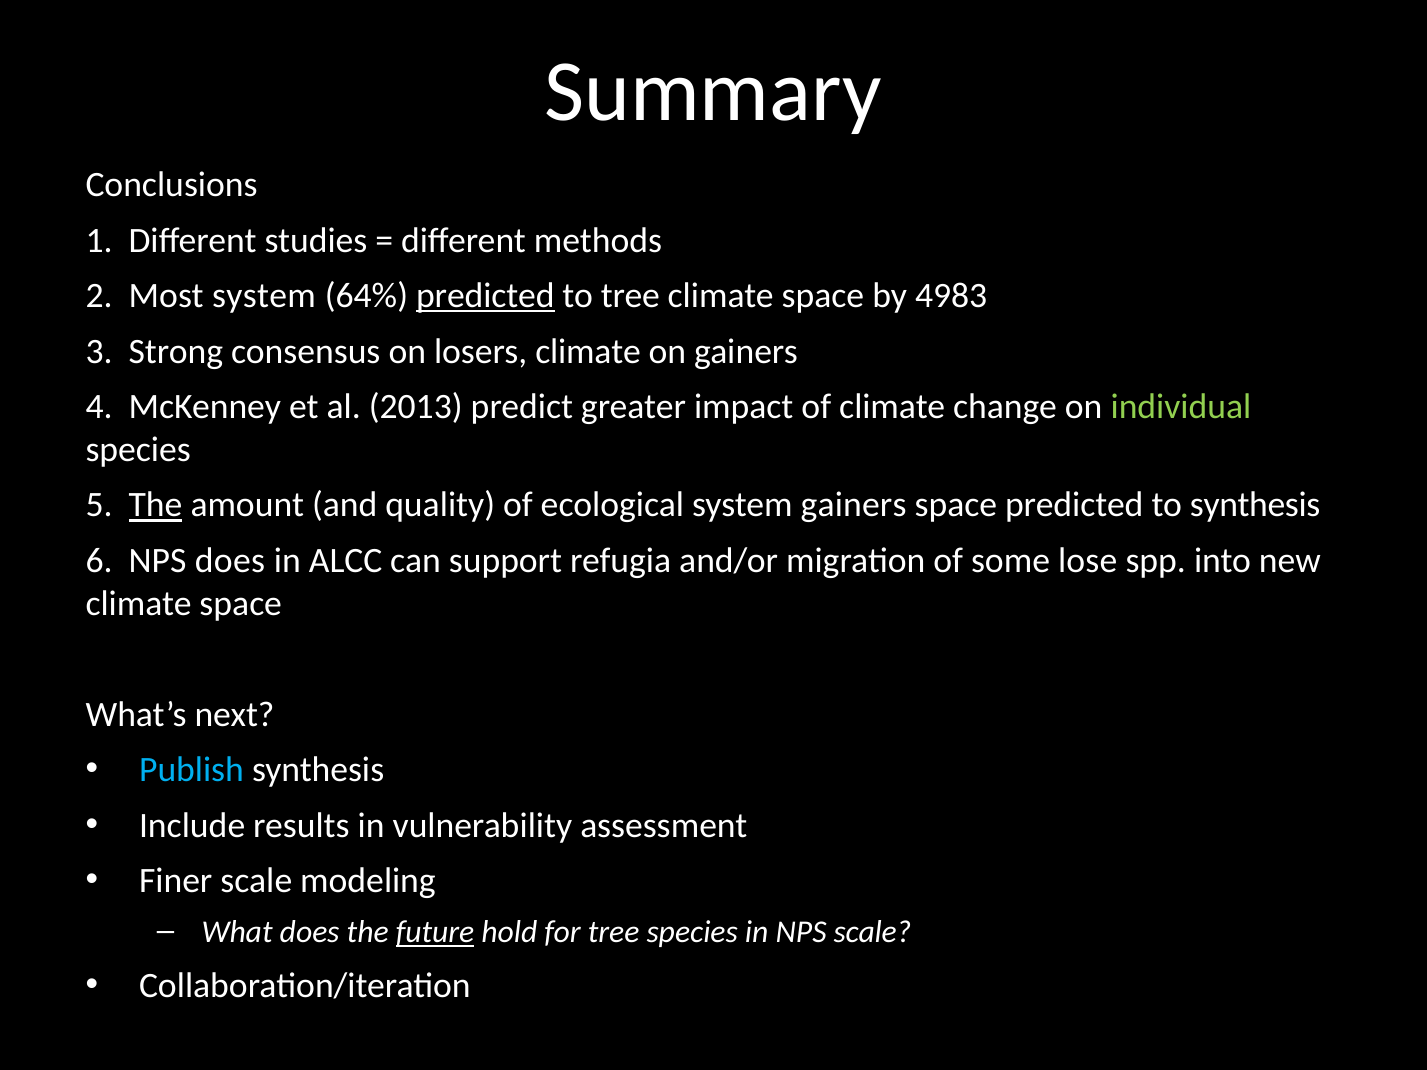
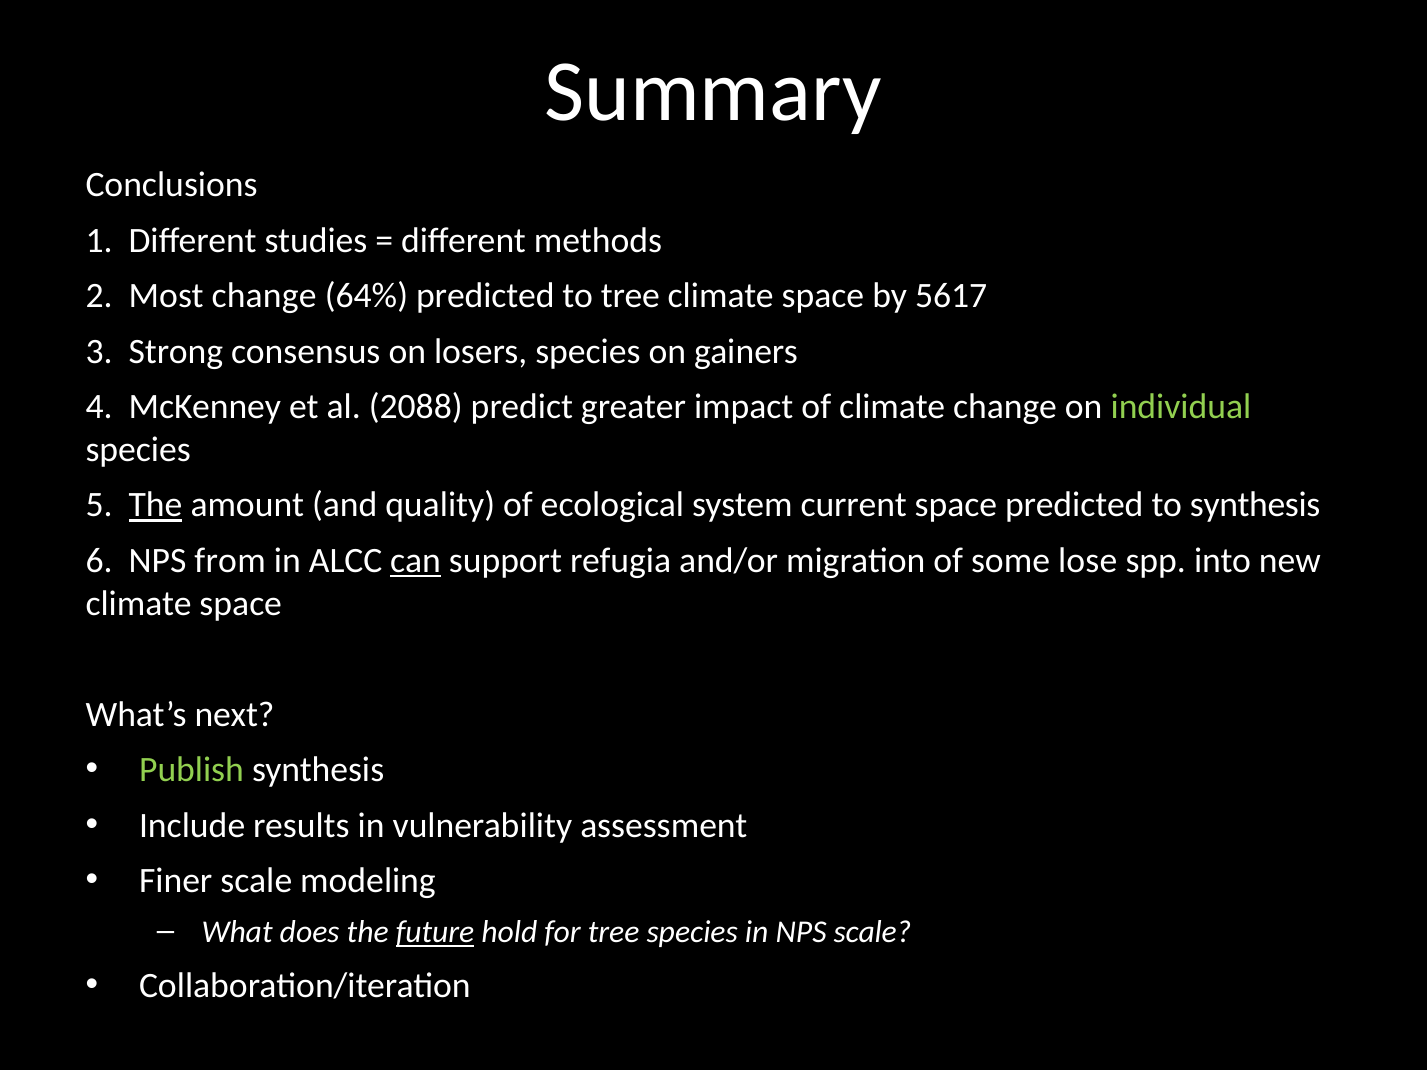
Most system: system -> change
predicted at (485, 296) underline: present -> none
4983: 4983 -> 5617
losers climate: climate -> species
2013: 2013 -> 2088
system gainers: gainers -> current
NPS does: does -> from
can underline: none -> present
Publish colour: light blue -> light green
